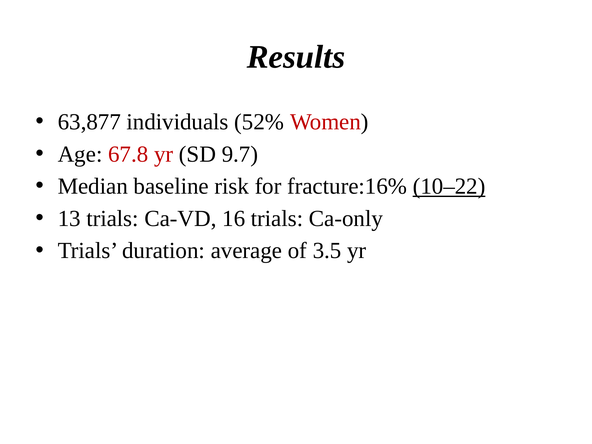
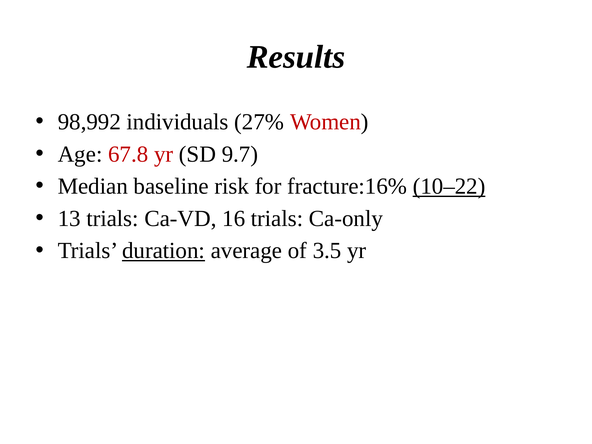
63,877: 63,877 -> 98,992
52%: 52% -> 27%
duration underline: none -> present
